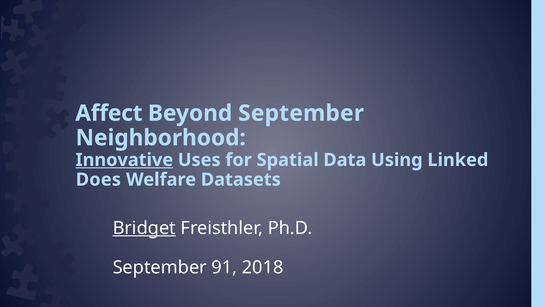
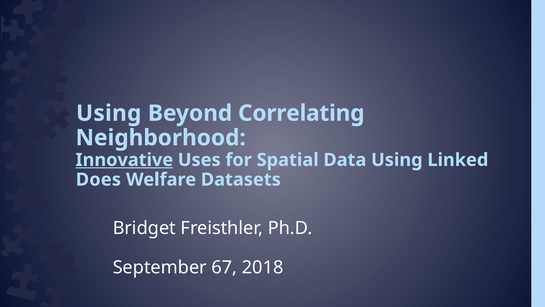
Affect at (109, 113): Affect -> Using
Beyond September: September -> Correlating
Bridget underline: present -> none
91: 91 -> 67
